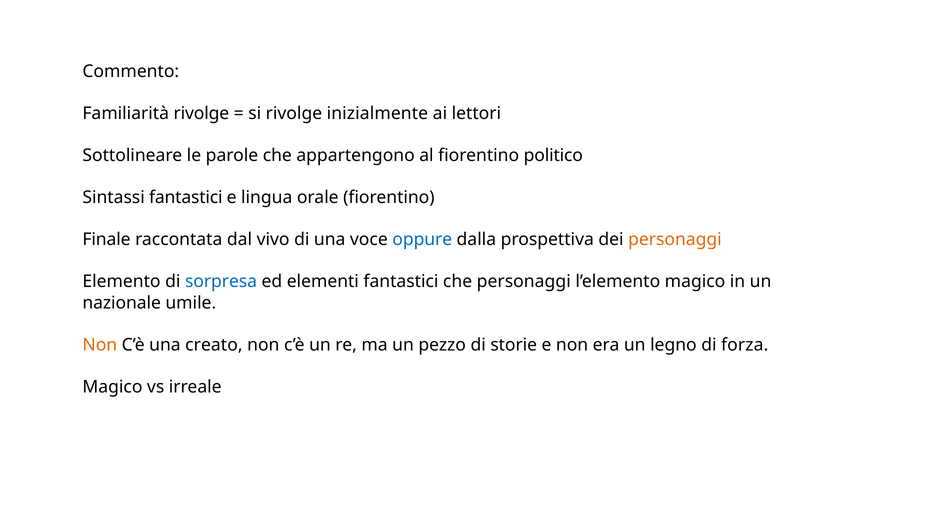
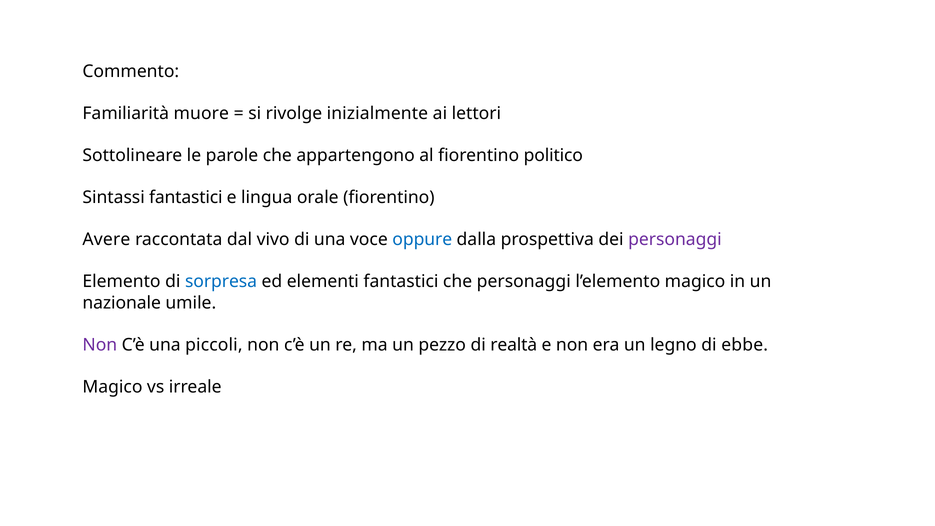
Familiarità rivolge: rivolge -> muore
Finale: Finale -> Avere
personaggi at (675, 240) colour: orange -> purple
Non at (100, 345) colour: orange -> purple
creato: creato -> piccoli
storie: storie -> realtà
forza: forza -> ebbe
